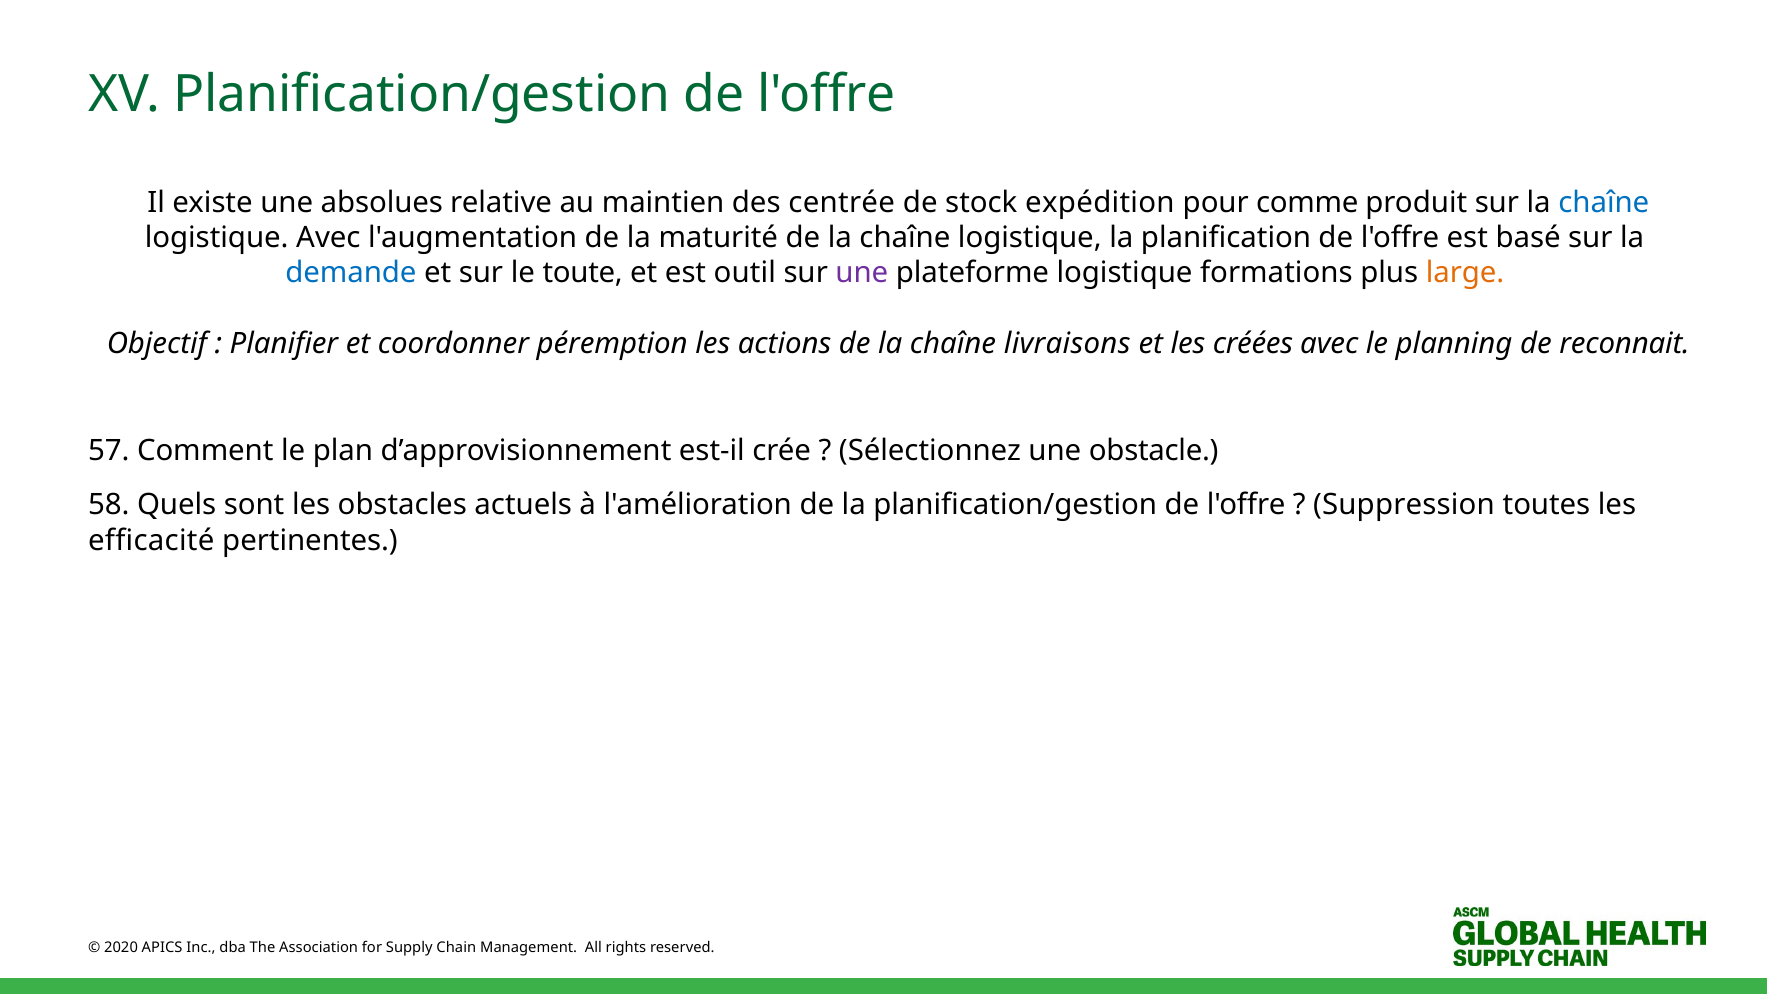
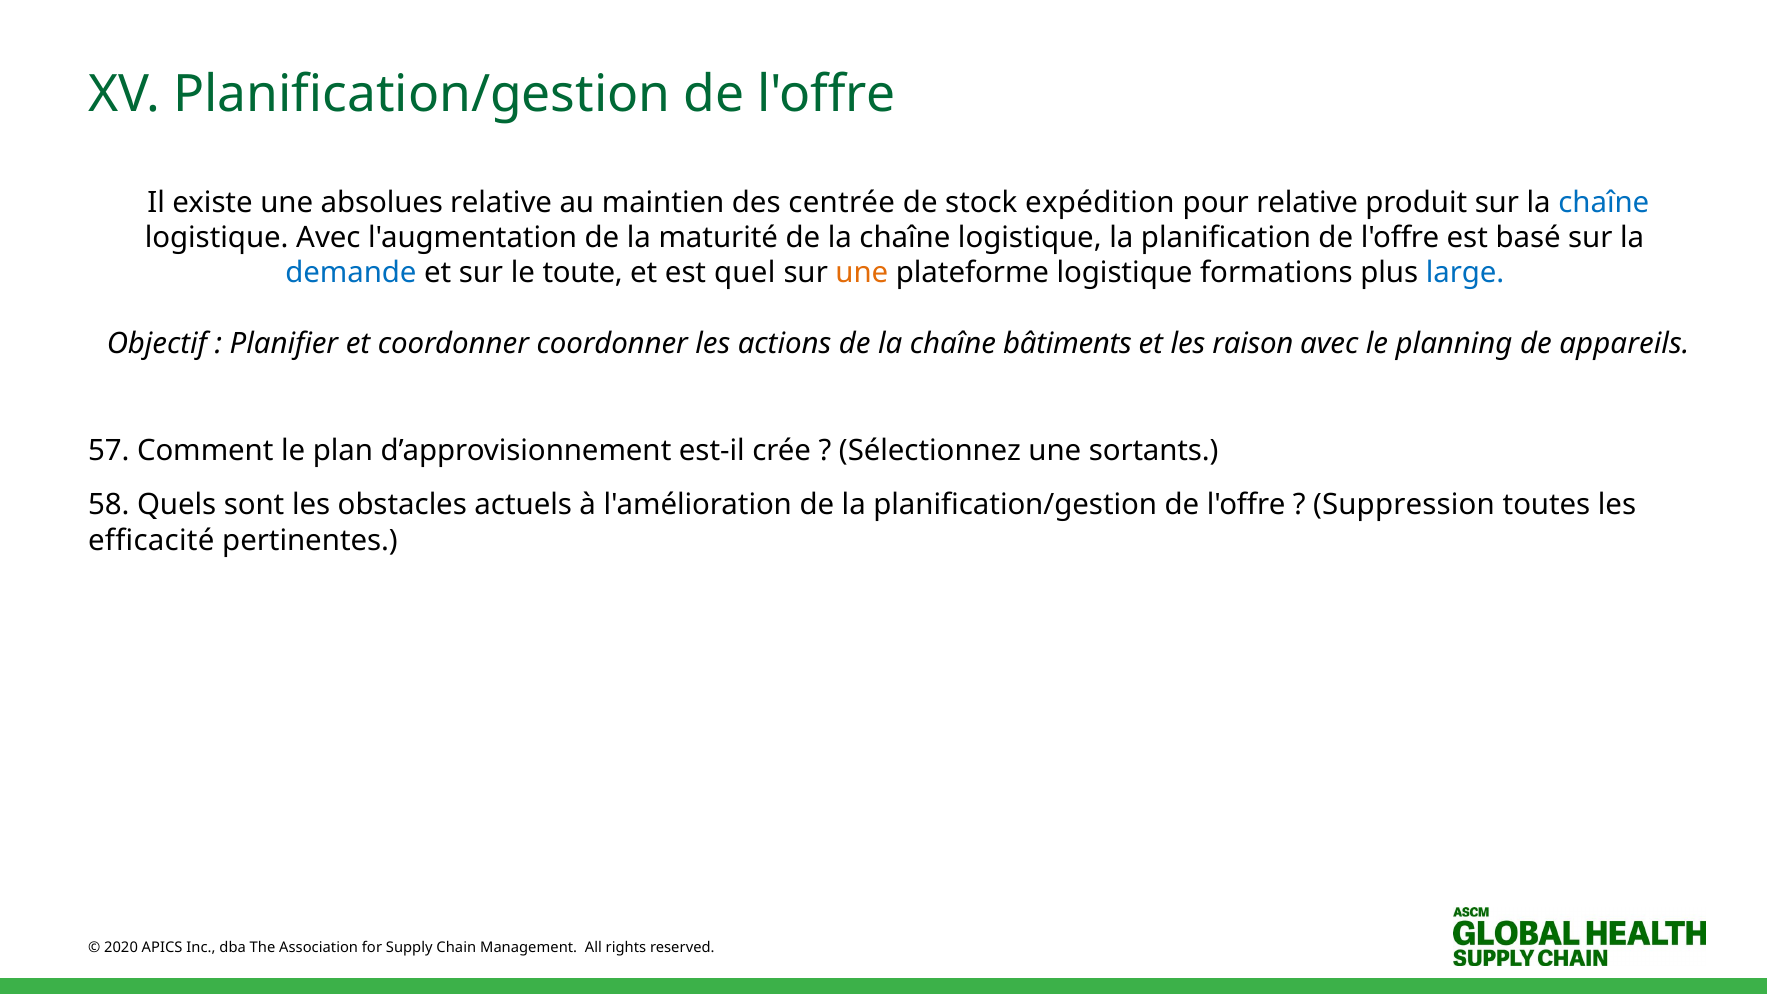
pour comme: comme -> relative
outil: outil -> quel
une at (862, 273) colour: purple -> orange
large colour: orange -> blue
coordonner péremption: péremption -> coordonner
livraisons: livraisons -> bâtiments
créées: créées -> raison
reconnait: reconnait -> appareils
obstacle: obstacle -> sortants
